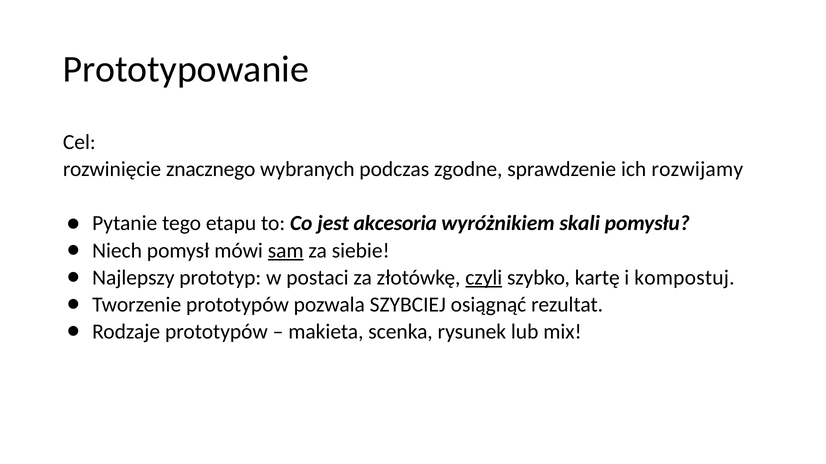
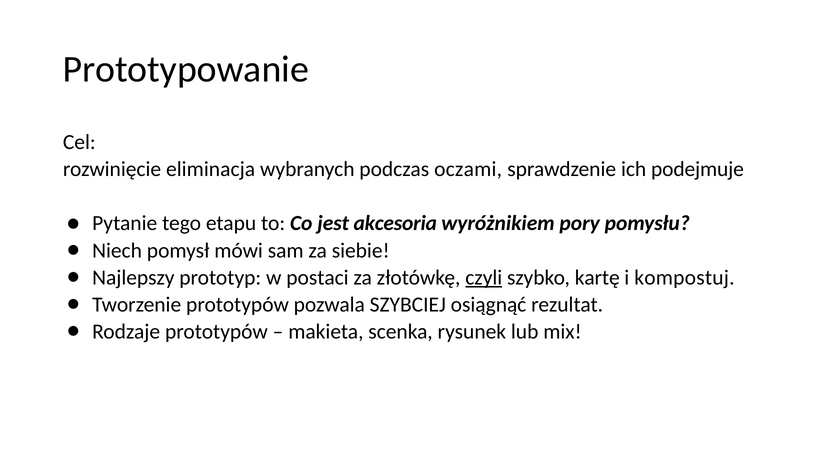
znacznego: znacznego -> eliminacja
zgodne: zgodne -> oczami
rozwijamy: rozwijamy -> podejmuje
skali: skali -> pory
sam underline: present -> none
